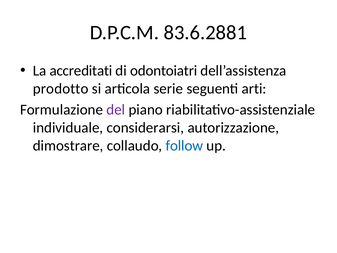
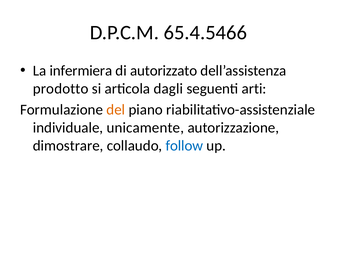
83.6.2881: 83.6.2881 -> 65.4.5466
accreditati: accreditati -> infermiera
odontoiatri: odontoiatri -> autorizzato
serie: serie -> dagli
del colour: purple -> orange
considerarsi: considerarsi -> unicamente
